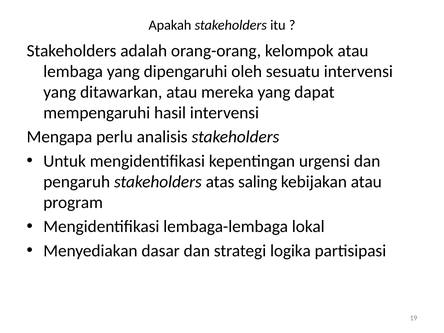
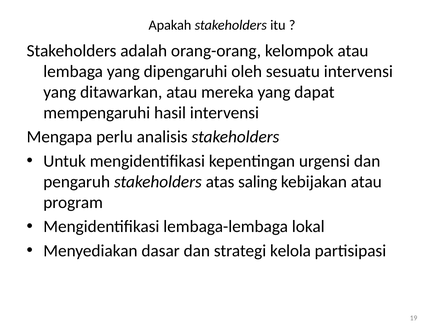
logika: logika -> kelola
